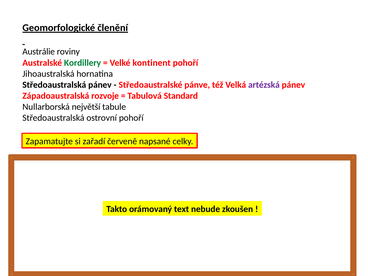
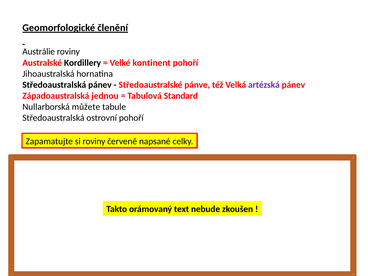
Kordillery colour: green -> black
rozvoje: rozvoje -> jednou
největší: největší -> můžete
si zařadí: zařadí -> roviny
